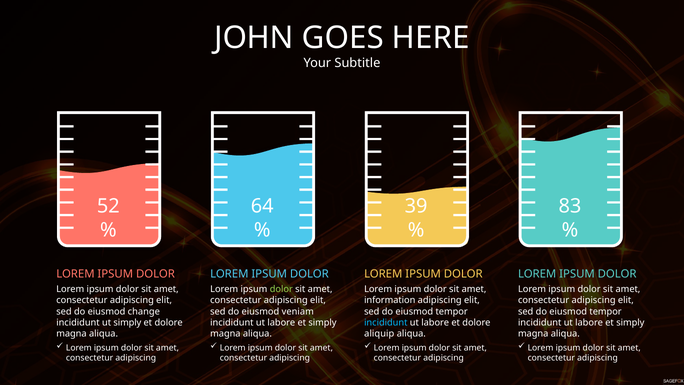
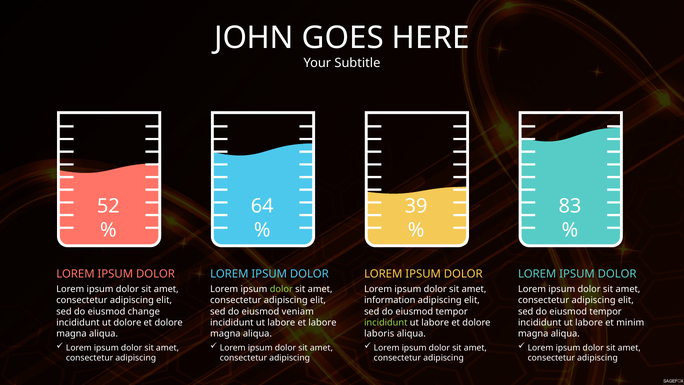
ut simply: simply -> dolore
simply at (323, 322): simply -> labore
incididunt at (386, 322) colour: light blue -> light green
simply at (630, 322): simply -> minim
aliquip: aliquip -> laboris
